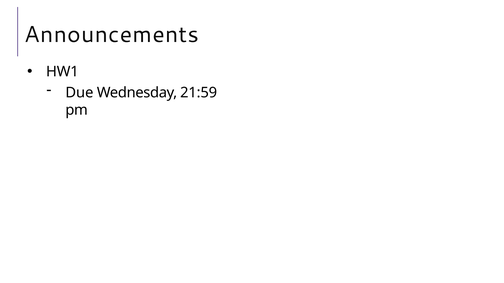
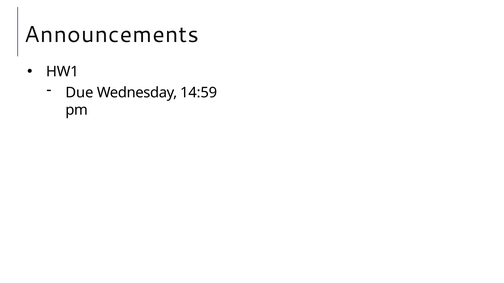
21:59: 21:59 -> 14:59
